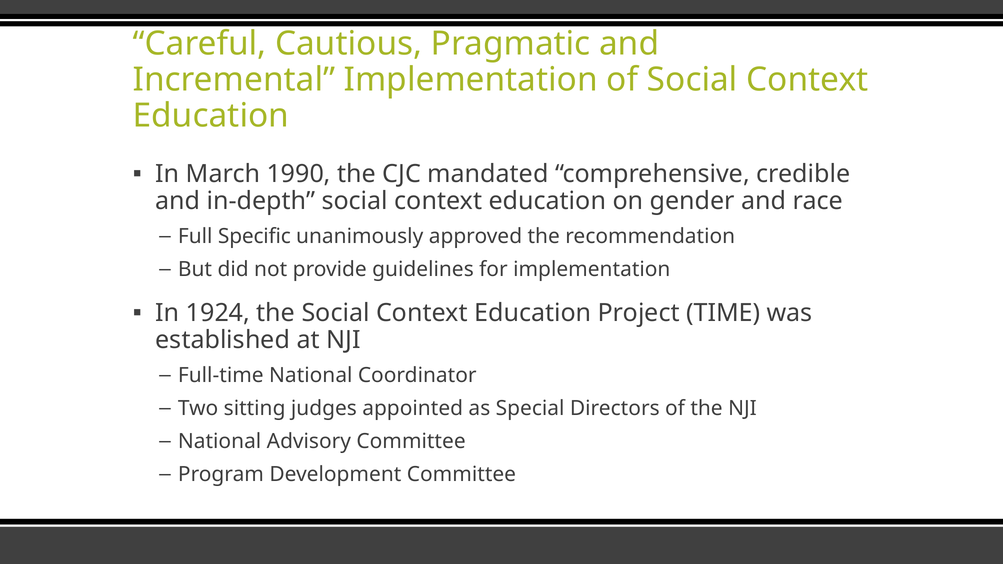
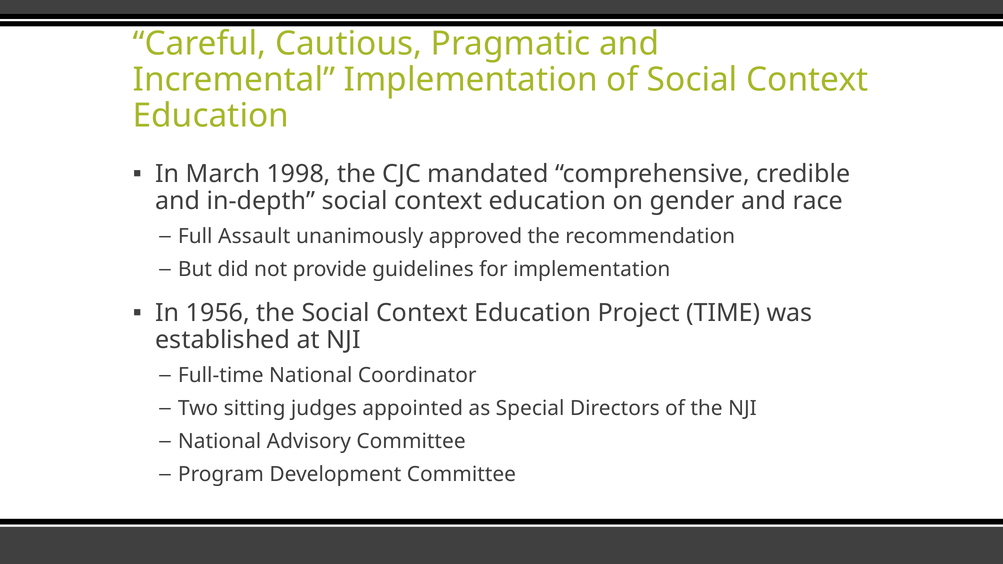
1990: 1990 -> 1998
Specific: Specific -> Assault
1924: 1924 -> 1956
